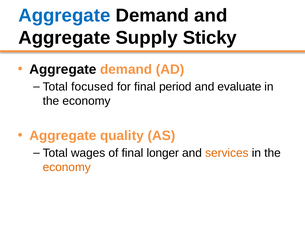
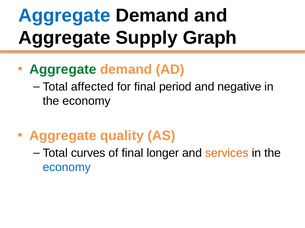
Sticky: Sticky -> Graph
Aggregate at (63, 70) colour: black -> green
focused: focused -> affected
evaluate: evaluate -> negative
wages: wages -> curves
economy at (67, 168) colour: orange -> blue
